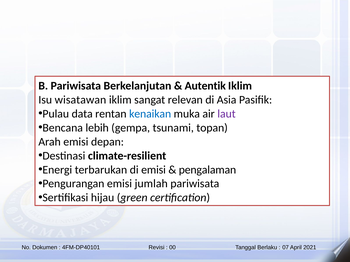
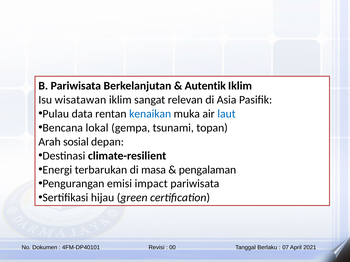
laut colour: purple -> blue
lebih: lebih -> lokal
Arah emisi: emisi -> sosial
di emisi: emisi -> masa
jumlah: jumlah -> impact
